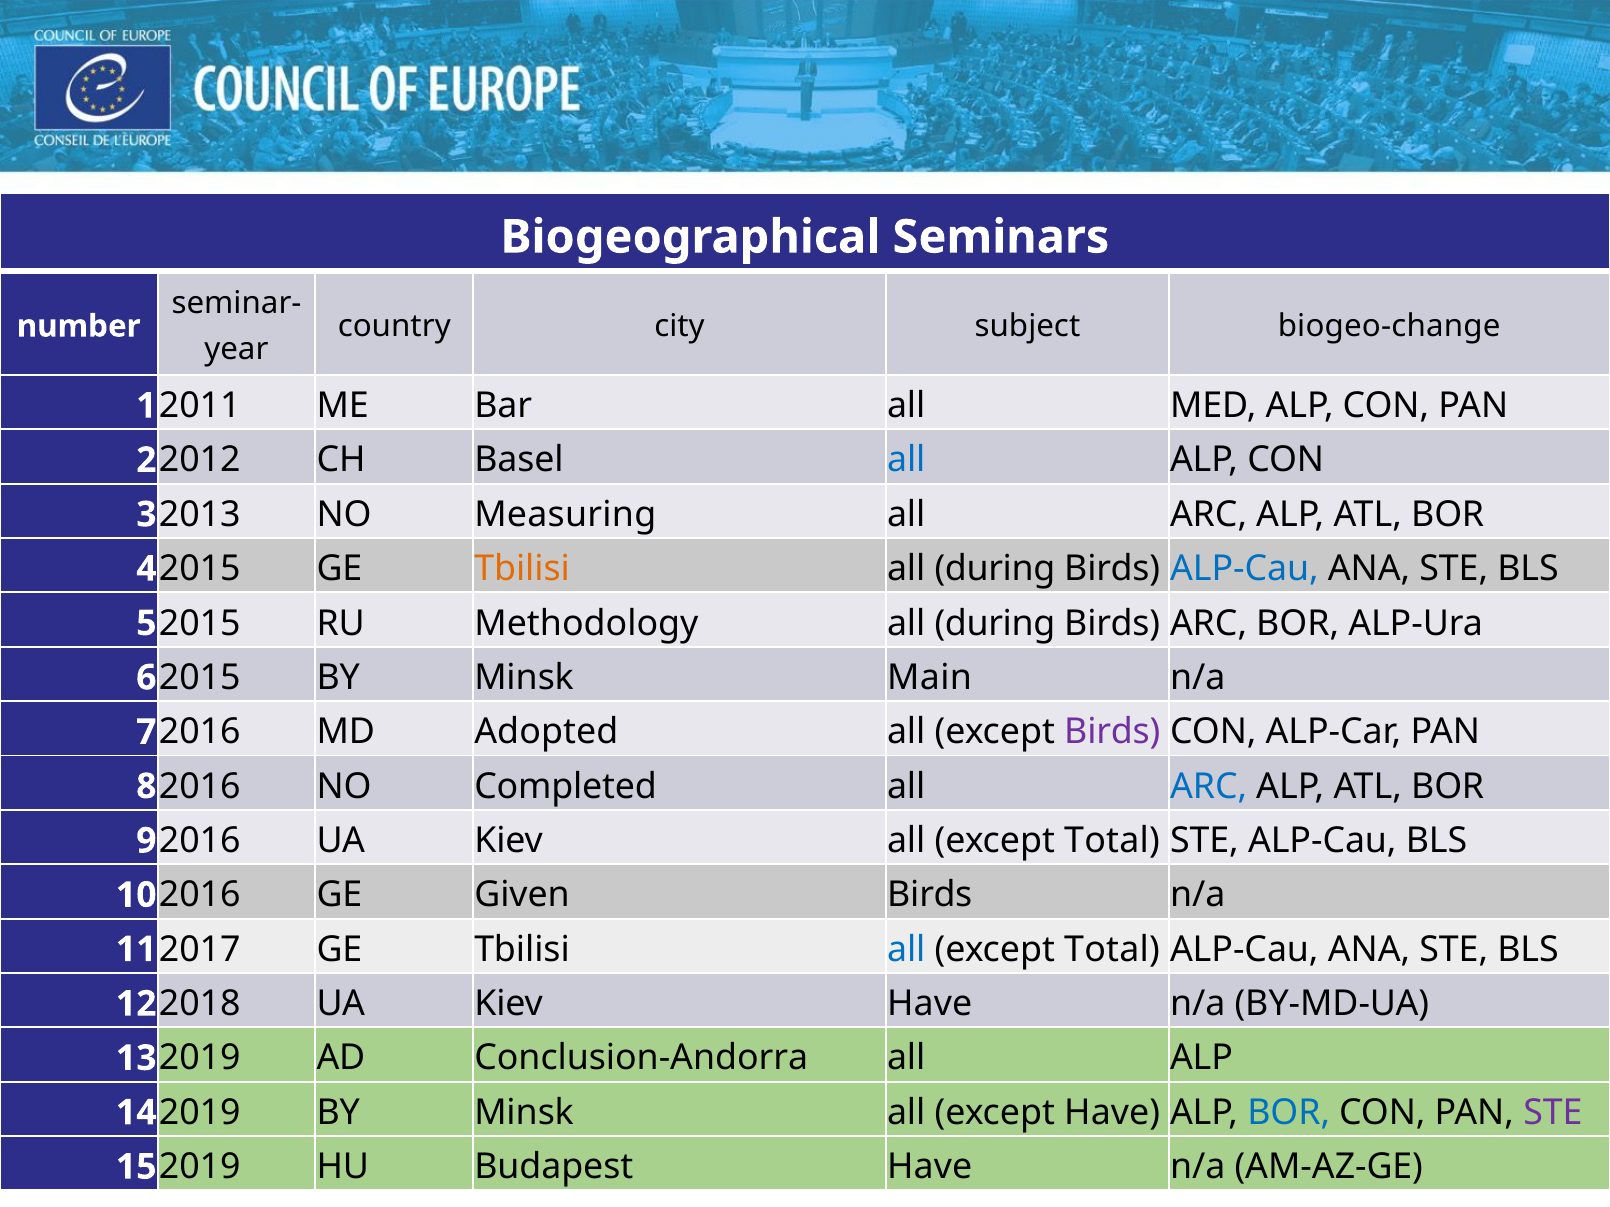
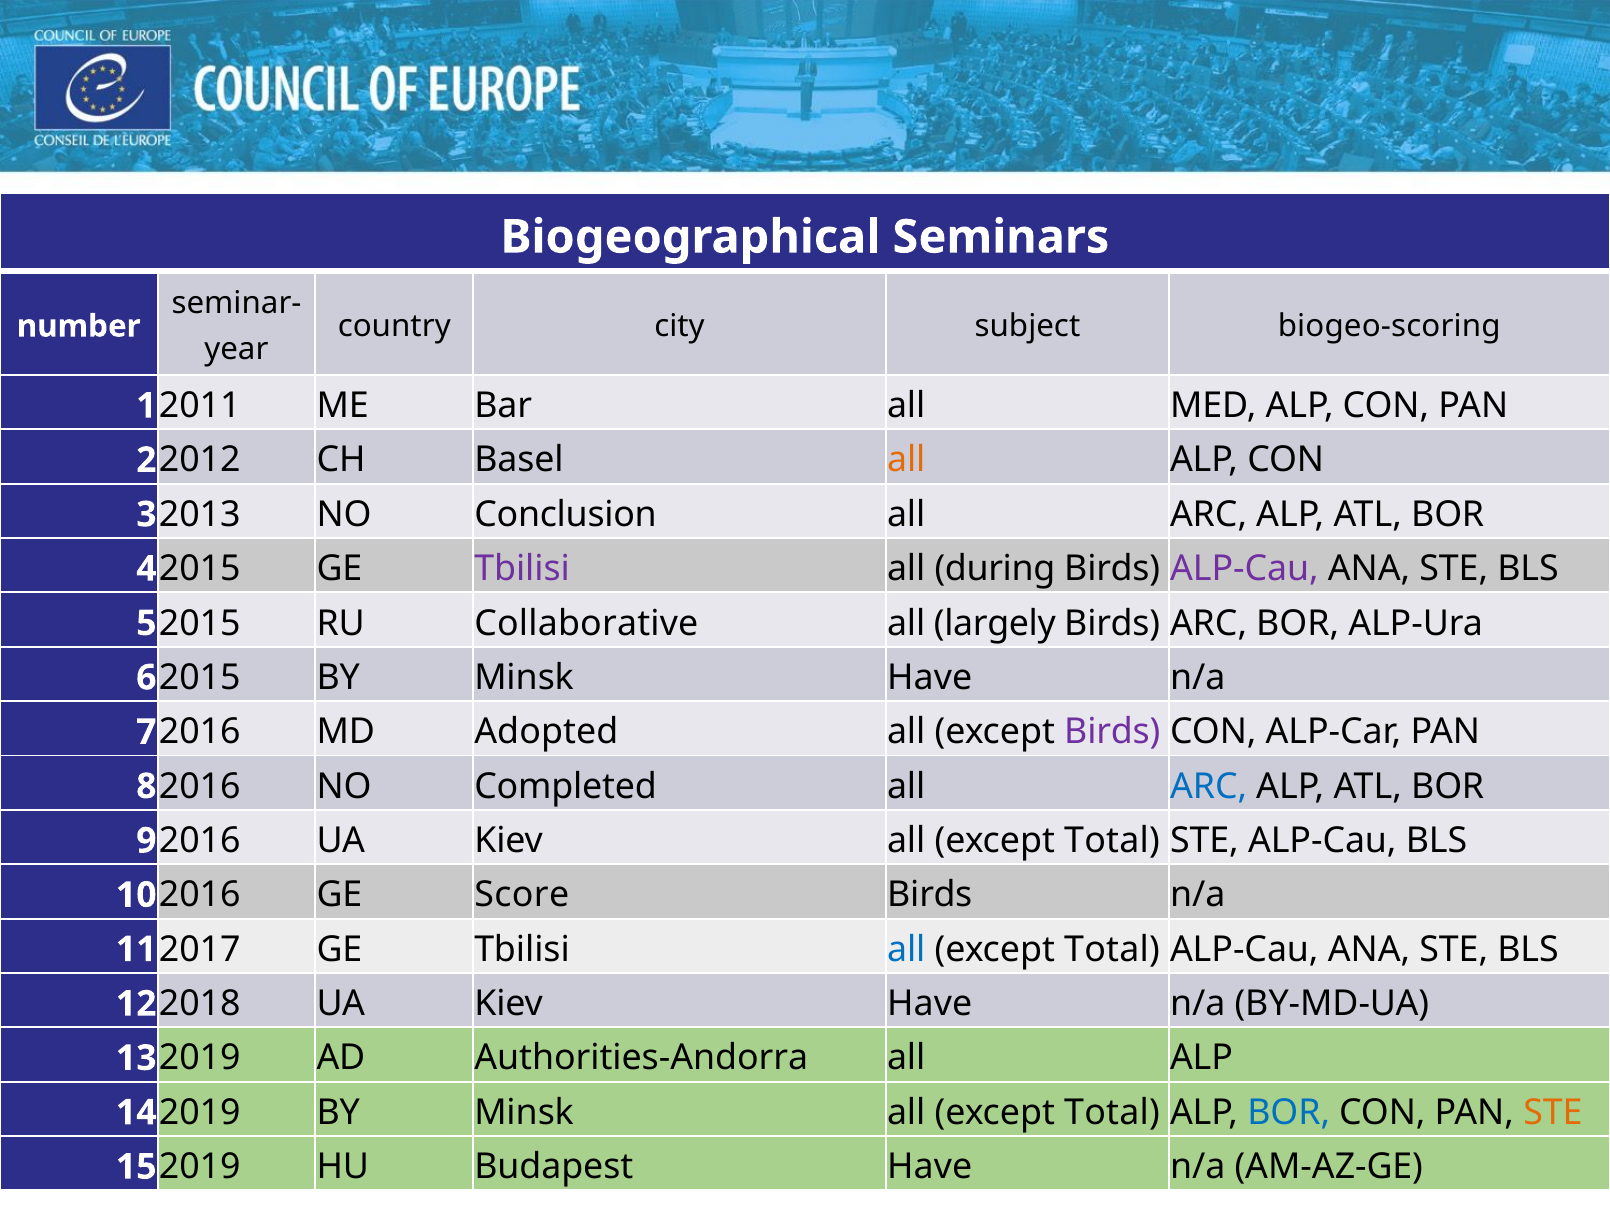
biogeo-change: biogeo-change -> biogeo-scoring
all at (906, 460) colour: blue -> orange
Measuring: Measuring -> Conclusion
Tbilisi at (522, 569) colour: orange -> purple
ALP-Cau at (1244, 569) colour: blue -> purple
Methodology: Methodology -> Collaborative
during at (995, 624): during -> largely
Minsk Main: Main -> Have
Given: Given -> Score
Conclusion-Andorra: Conclusion-Andorra -> Authorities-Andorra
Minsk all except Have: Have -> Total
STE at (1553, 1113) colour: purple -> orange
